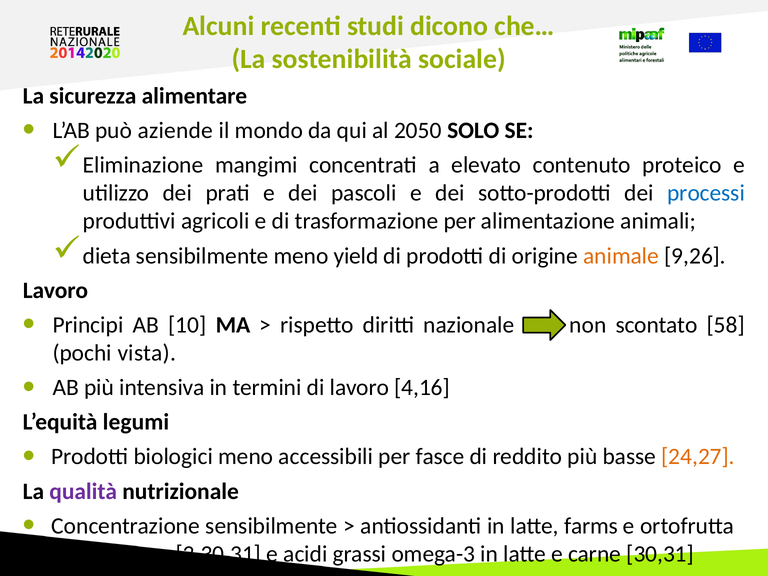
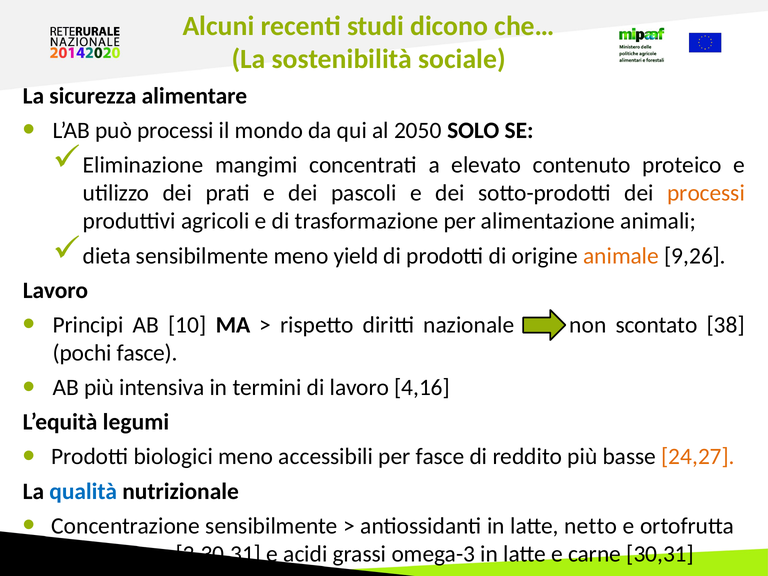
può aziende: aziende -> processi
processi at (706, 193) colour: blue -> orange
58: 58 -> 38
pochi vista: vista -> fasce
qualità colour: purple -> blue
farms: farms -> netto
